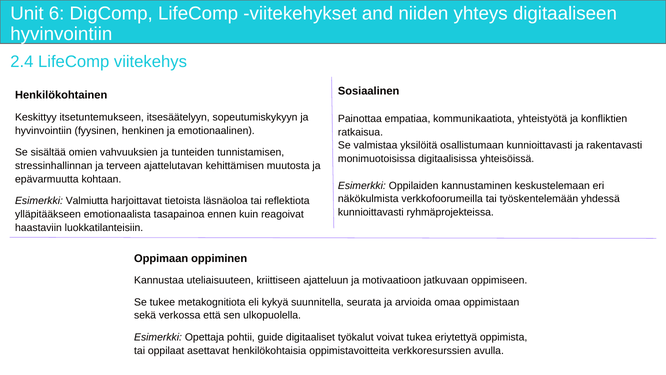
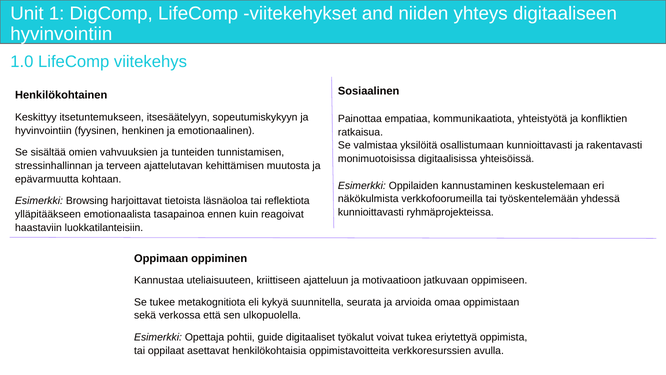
6: 6 -> 1
2.4: 2.4 -> 1.0
Valmiutta: Valmiutta -> Browsing
